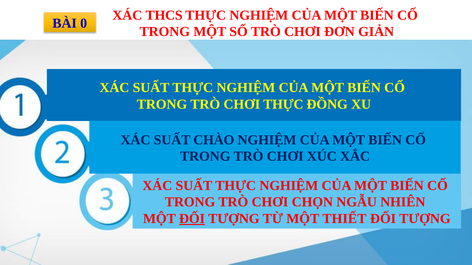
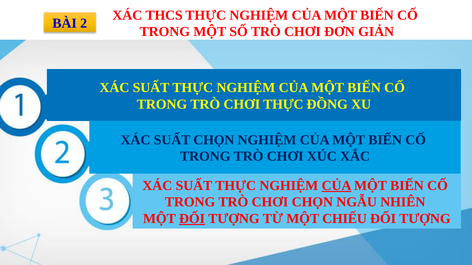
0: 0 -> 2
SUẤT CHÀO: CHÀO -> CHỌN
CỦA at (337, 186) underline: none -> present
THIẾT: THIẾT -> CHIẾU
